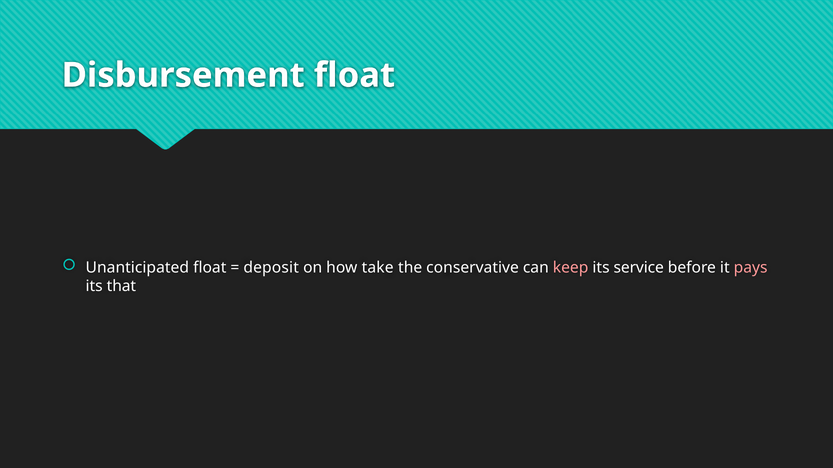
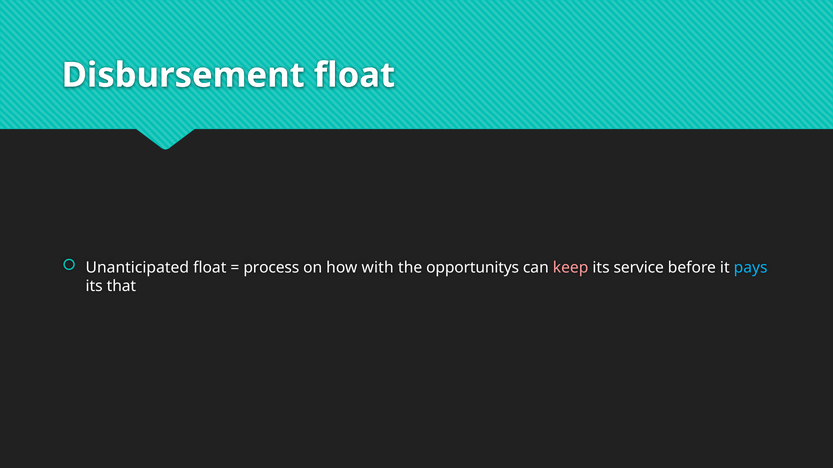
deposit: deposit -> process
take: take -> with
conservative: conservative -> opportunitys
pays colour: pink -> light blue
